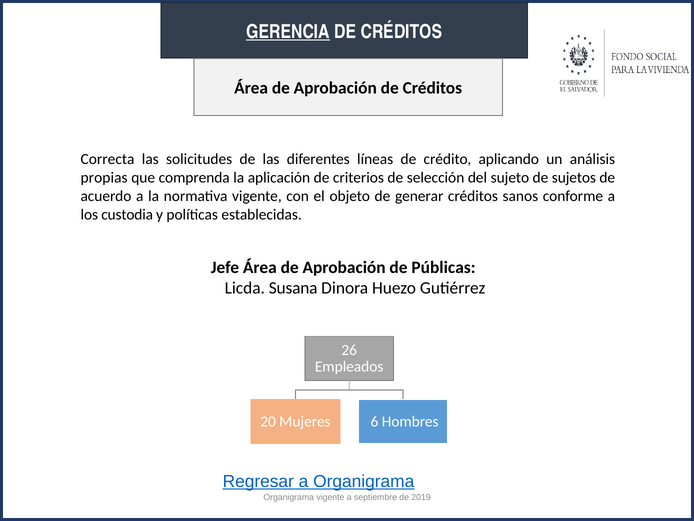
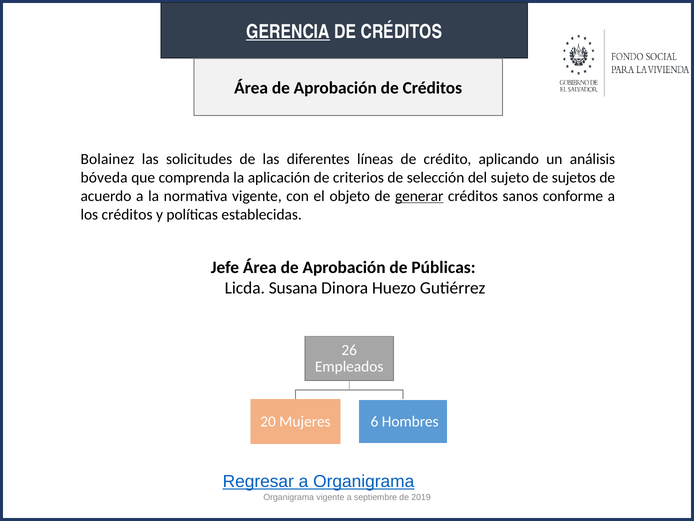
Correcta: Correcta -> Bolainez
propias: propias -> bóveda
generar underline: none -> present
los custodia: custodia -> créditos
